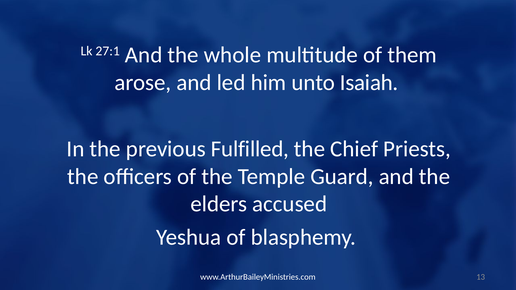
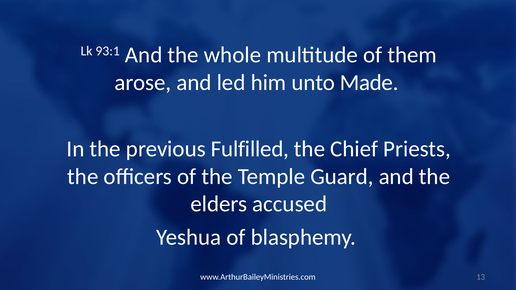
27:1: 27:1 -> 93:1
Isaiah: Isaiah -> Made
